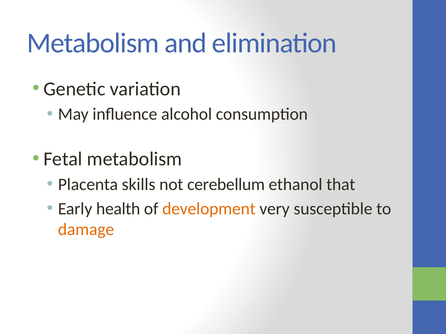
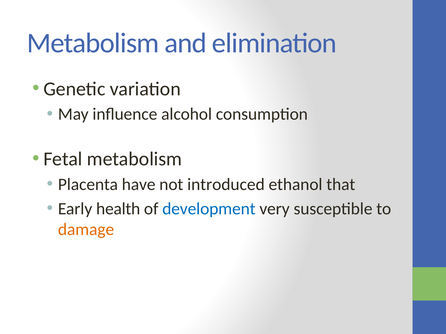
skills: skills -> have
cerebellum: cerebellum -> introduced
development colour: orange -> blue
